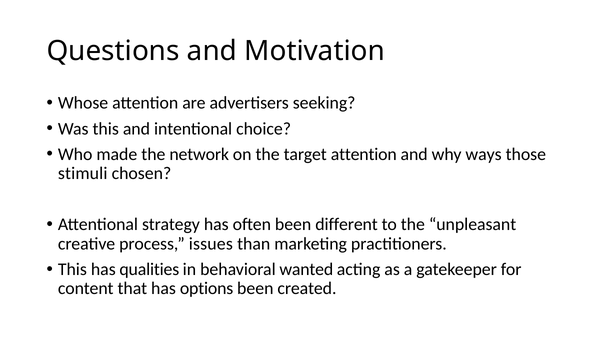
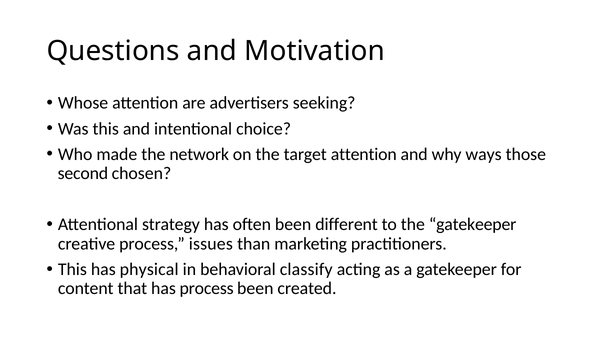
stimuli: stimuli -> second
the unpleasant: unpleasant -> gatekeeper
qualities: qualities -> physical
wanted: wanted -> classify
has options: options -> process
